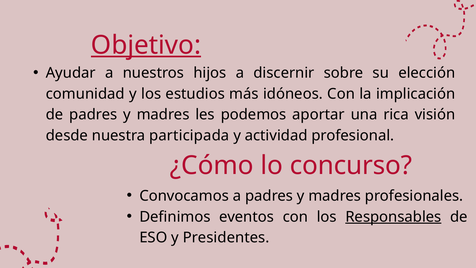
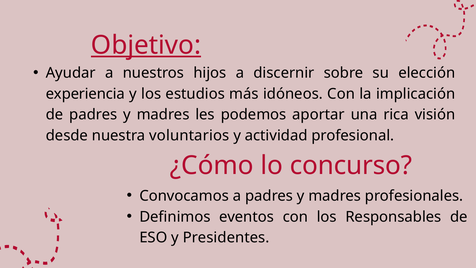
comunidad: comunidad -> experiencia
participada: participada -> voluntarios
Responsables underline: present -> none
